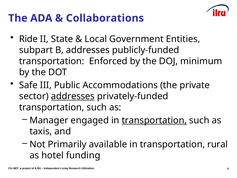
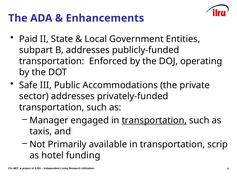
Collaborations: Collaborations -> Enhancements
Ride: Ride -> Paid
minimum: minimum -> operating
addresses at (73, 96) underline: present -> none
rural: rural -> scrip
